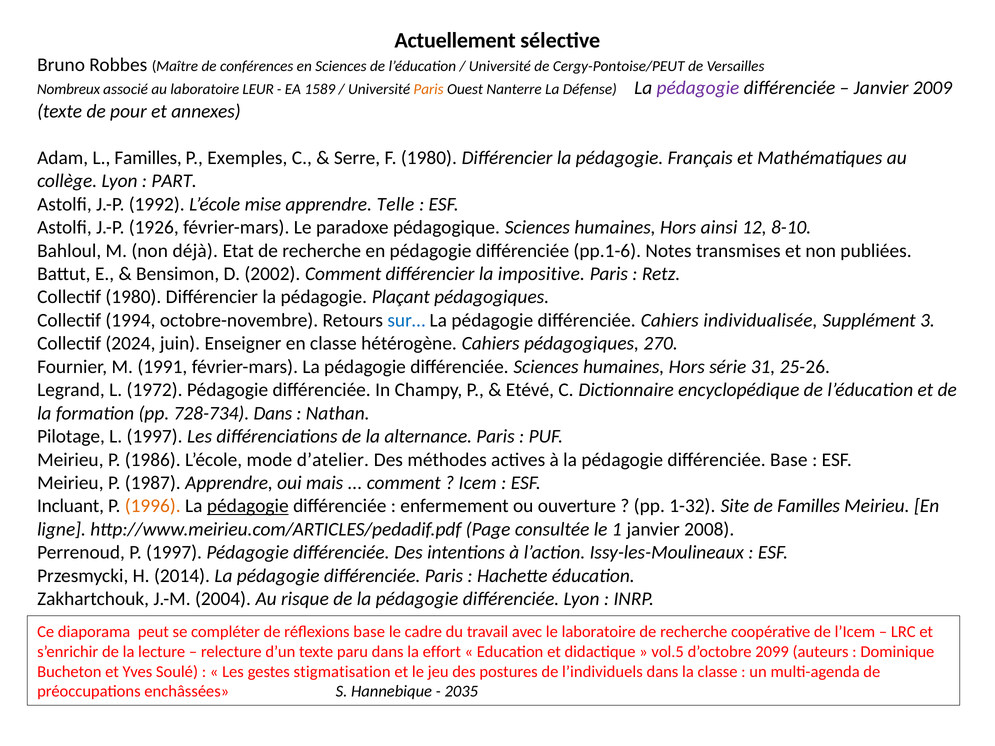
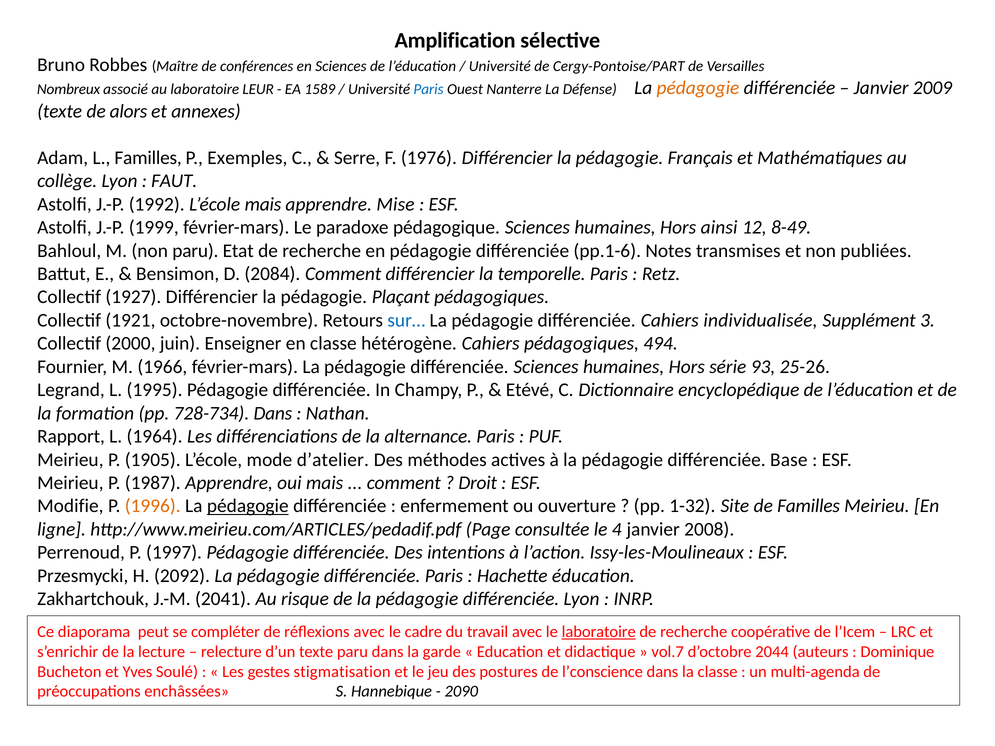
Actuellement: Actuellement -> Amplification
Cergy-Pontoise/PEUT: Cergy-Pontoise/PEUT -> Cergy-Pontoise/PART
Paris at (429, 90) colour: orange -> blue
pédagogie at (698, 88) colour: purple -> orange
pour: pour -> alors
F 1980: 1980 -> 1976
PART: PART -> FAUT
L’école mise: mise -> mais
Telle: Telle -> Mise
1926: 1926 -> 1999
8-10: 8-10 -> 8-49
non déjà: déjà -> paru
2002: 2002 -> 2084
impositive: impositive -> temporelle
Collectif 1980: 1980 -> 1927
1994: 1994 -> 1921
2024: 2024 -> 2000
270: 270 -> 494
1991: 1991 -> 1966
31: 31 -> 93
1972: 1972 -> 1995
Pilotage: Pilotage -> Rapport
L 1997: 1997 -> 1964
1986: 1986 -> 1905
Icem: Icem -> Droit
Incluant: Incluant -> Modifie
1: 1 -> 4
2014: 2014 -> 2092
2004: 2004 -> 2041
réflexions base: base -> avec
laboratoire at (599, 632) underline: none -> present
effort: effort -> garde
vol.5: vol.5 -> vol.7
2099: 2099 -> 2044
l’individuels: l’individuels -> l’conscience
2035: 2035 -> 2090
